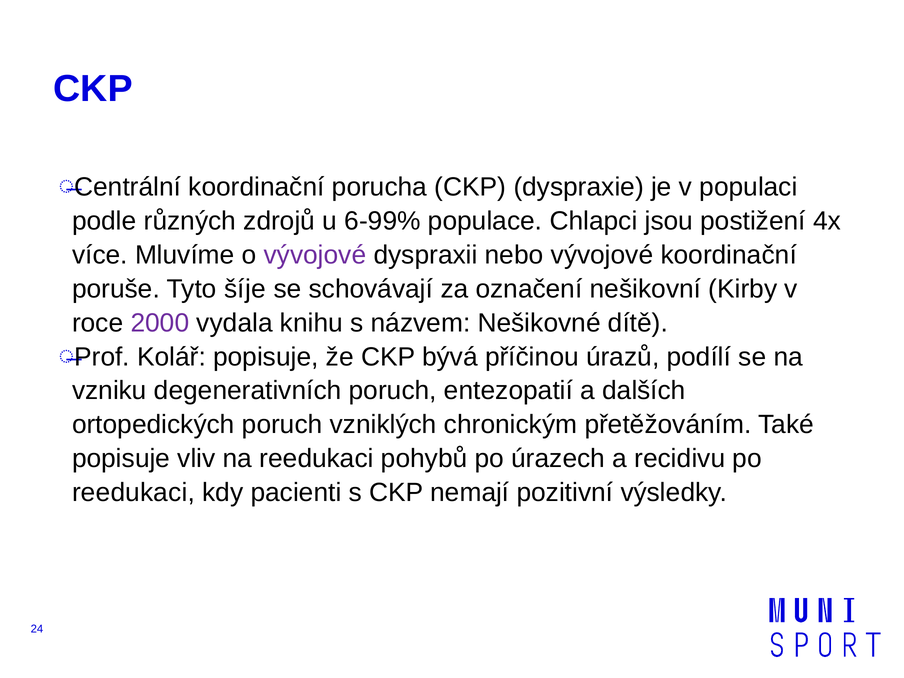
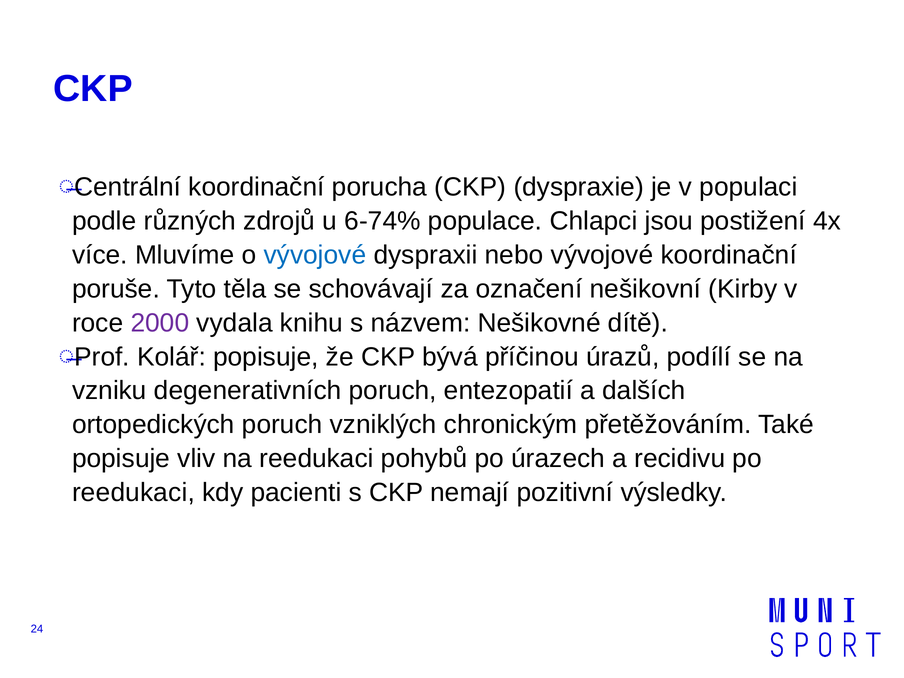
6-99%: 6-99% -> 6-74%
vývojové at (315, 255) colour: purple -> blue
šíje: šíje -> těla
